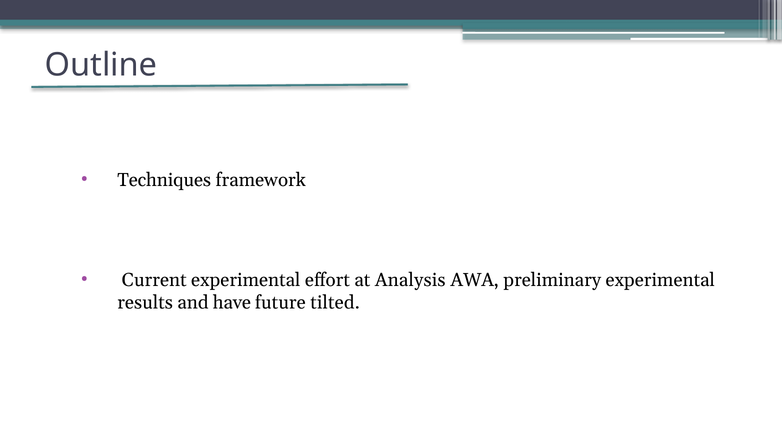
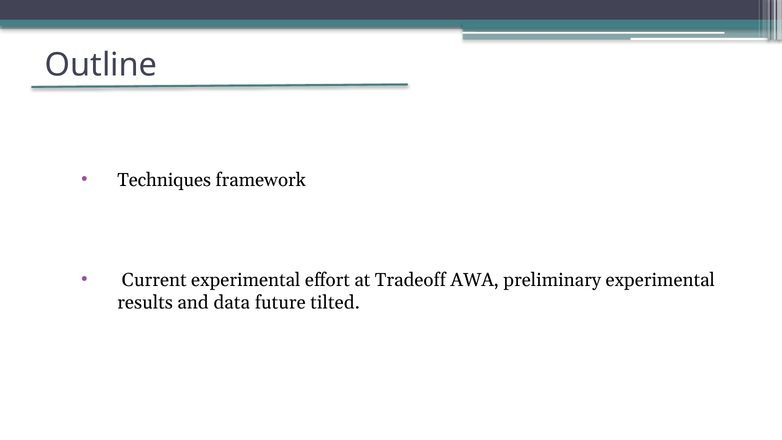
Analysis: Analysis -> Tradeoff
have: have -> data
